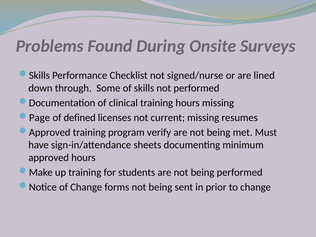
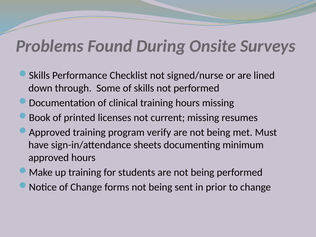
Page: Page -> Book
defined: defined -> printed
